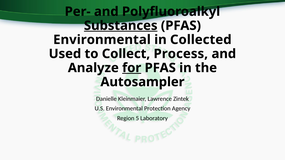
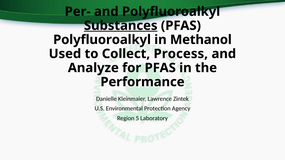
Environmental at (102, 40): Environmental -> Polyfluoroalkyl
Collected: Collected -> Methanol
for underline: present -> none
Autosampler: Autosampler -> Performance
